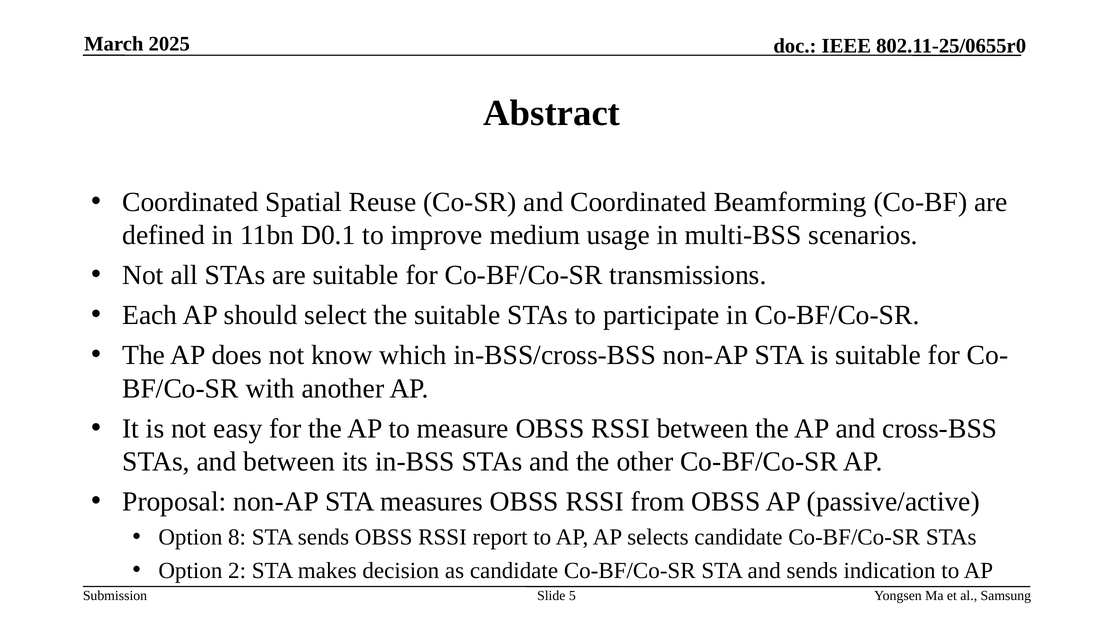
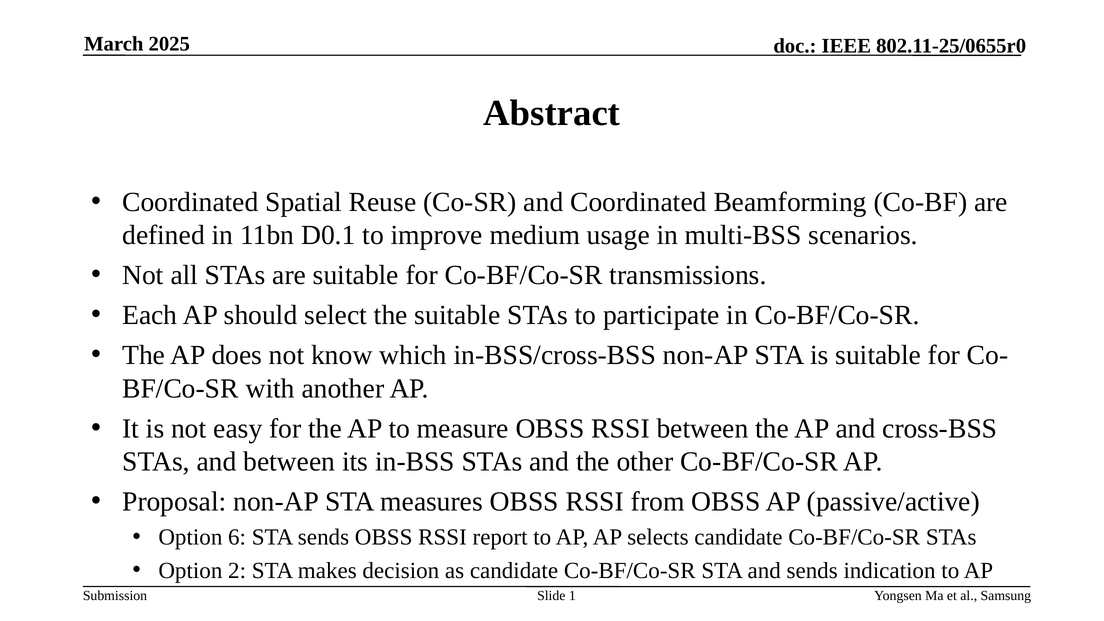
8: 8 -> 6
5: 5 -> 1
